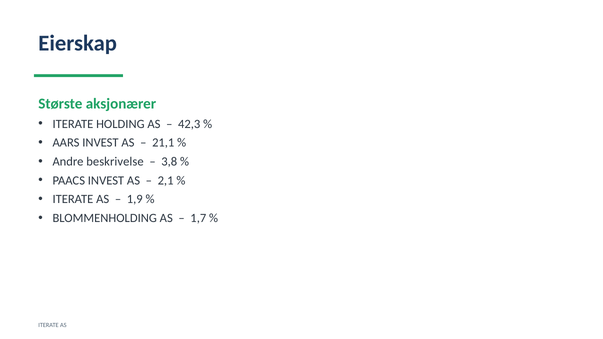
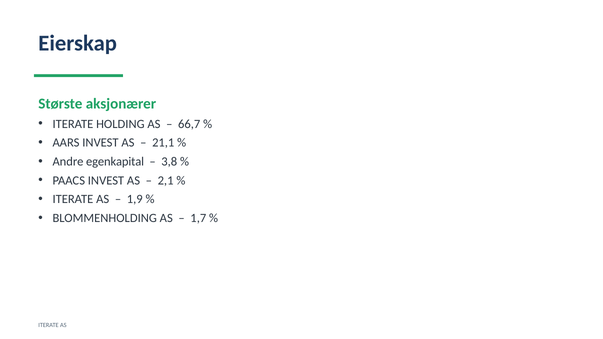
42,3: 42,3 -> 66,7
beskrivelse: beskrivelse -> egenkapital
